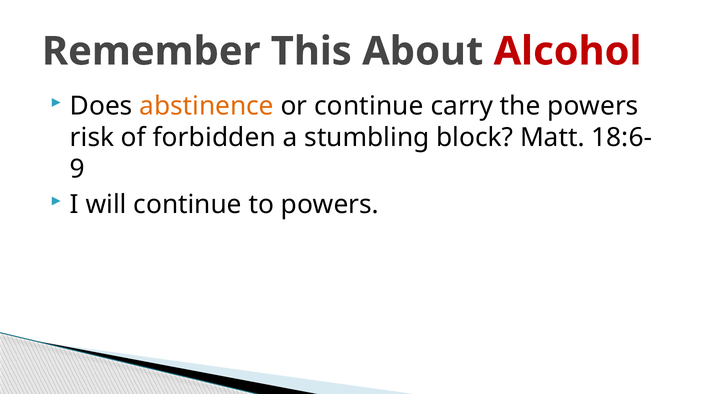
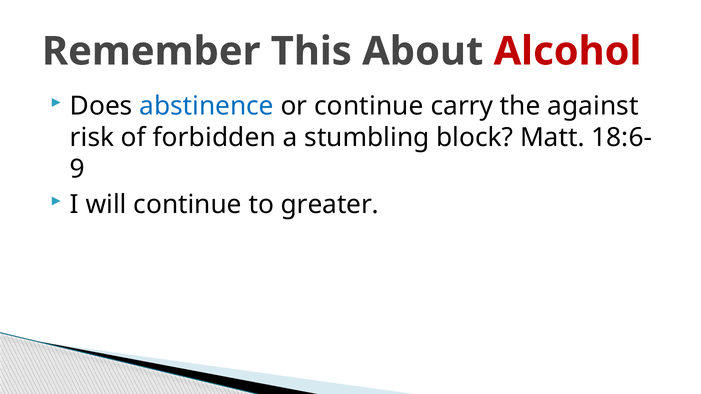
abstinence colour: orange -> blue
the powers: powers -> against
to powers: powers -> greater
